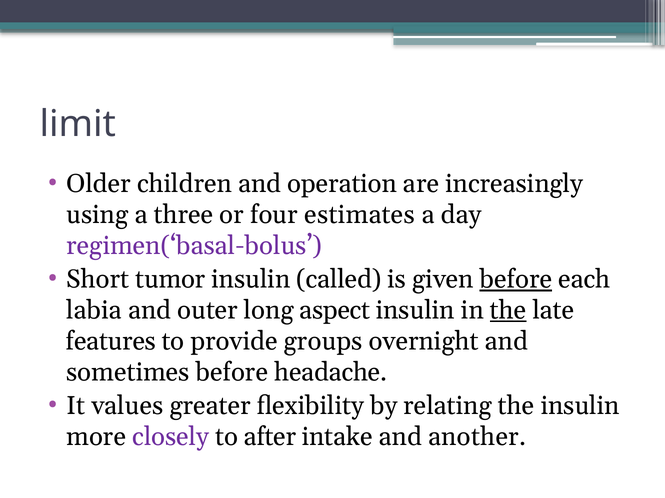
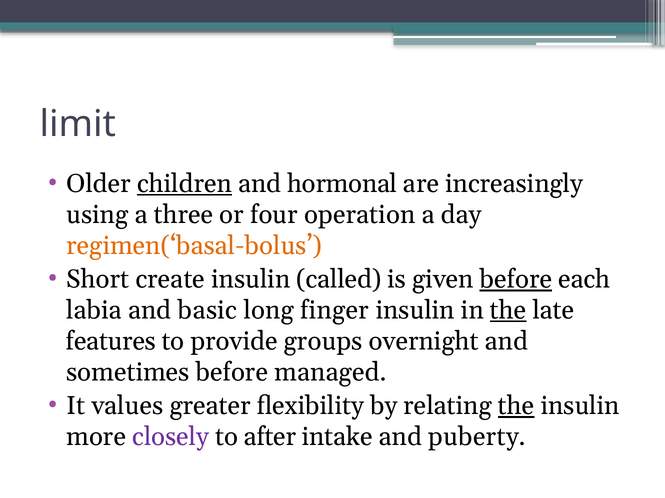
children underline: none -> present
operation: operation -> hormonal
estimates: estimates -> operation
regimen(‘basal-bolus colour: purple -> orange
tumor: tumor -> create
outer: outer -> basic
aspect: aspect -> finger
headache: headache -> managed
the at (516, 406) underline: none -> present
another: another -> puberty
